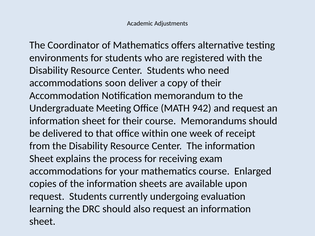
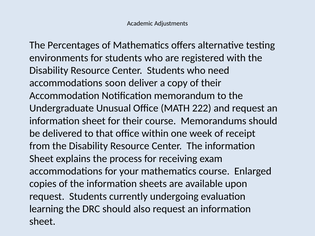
Coordinator: Coordinator -> Percentages
Meeting: Meeting -> Unusual
942: 942 -> 222
